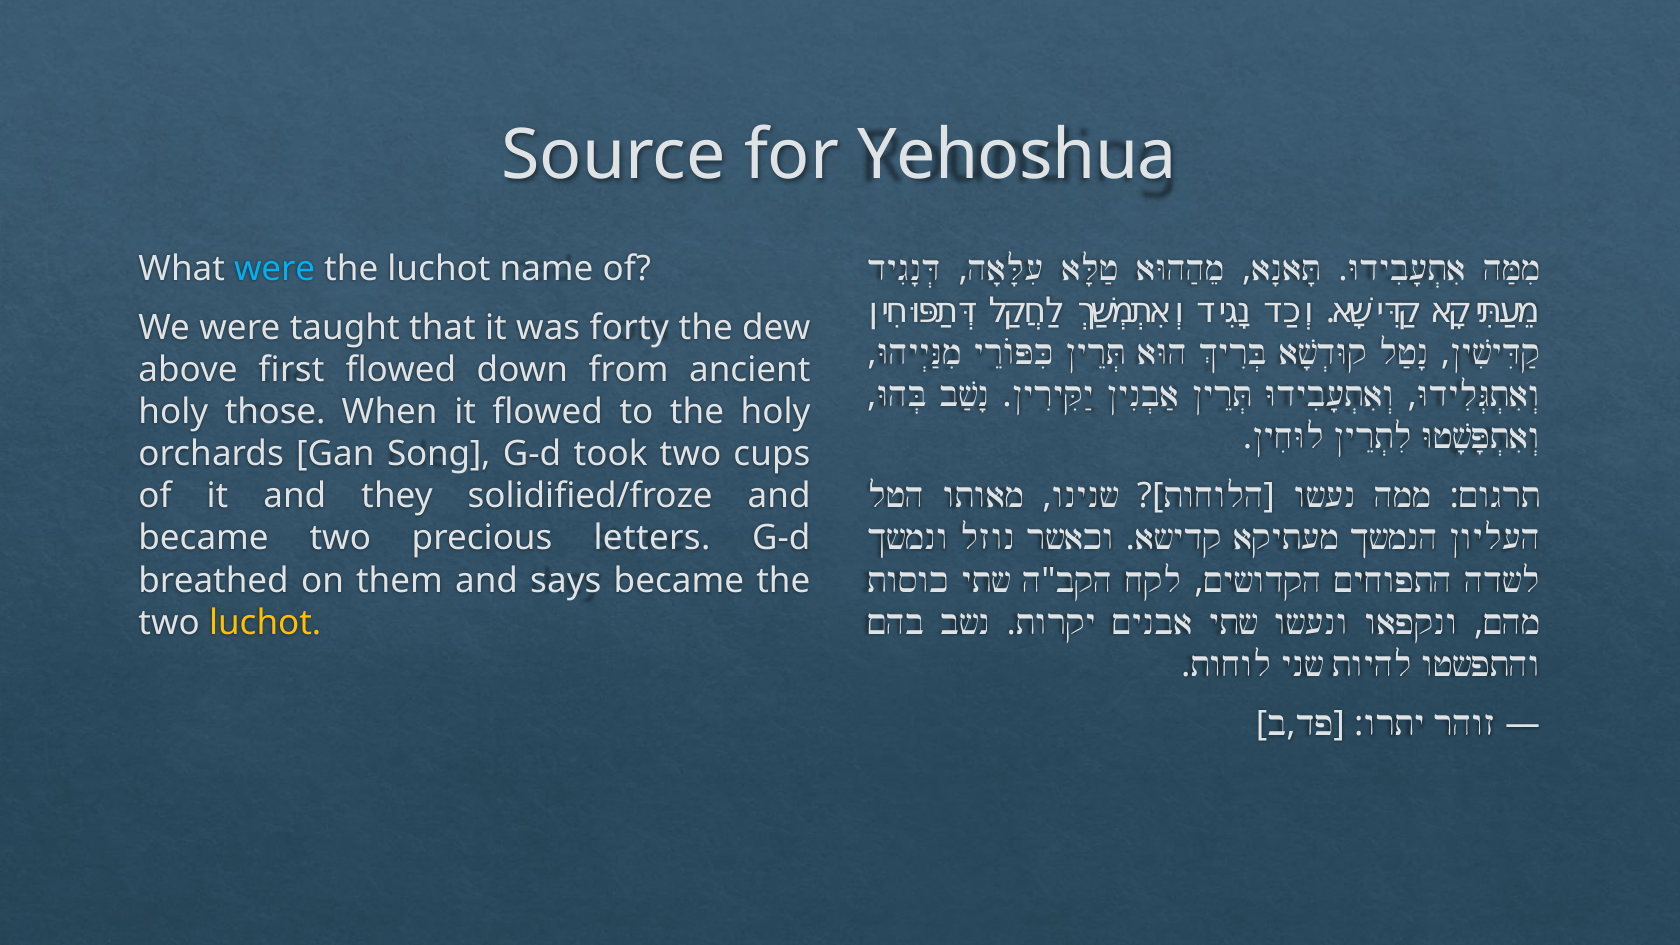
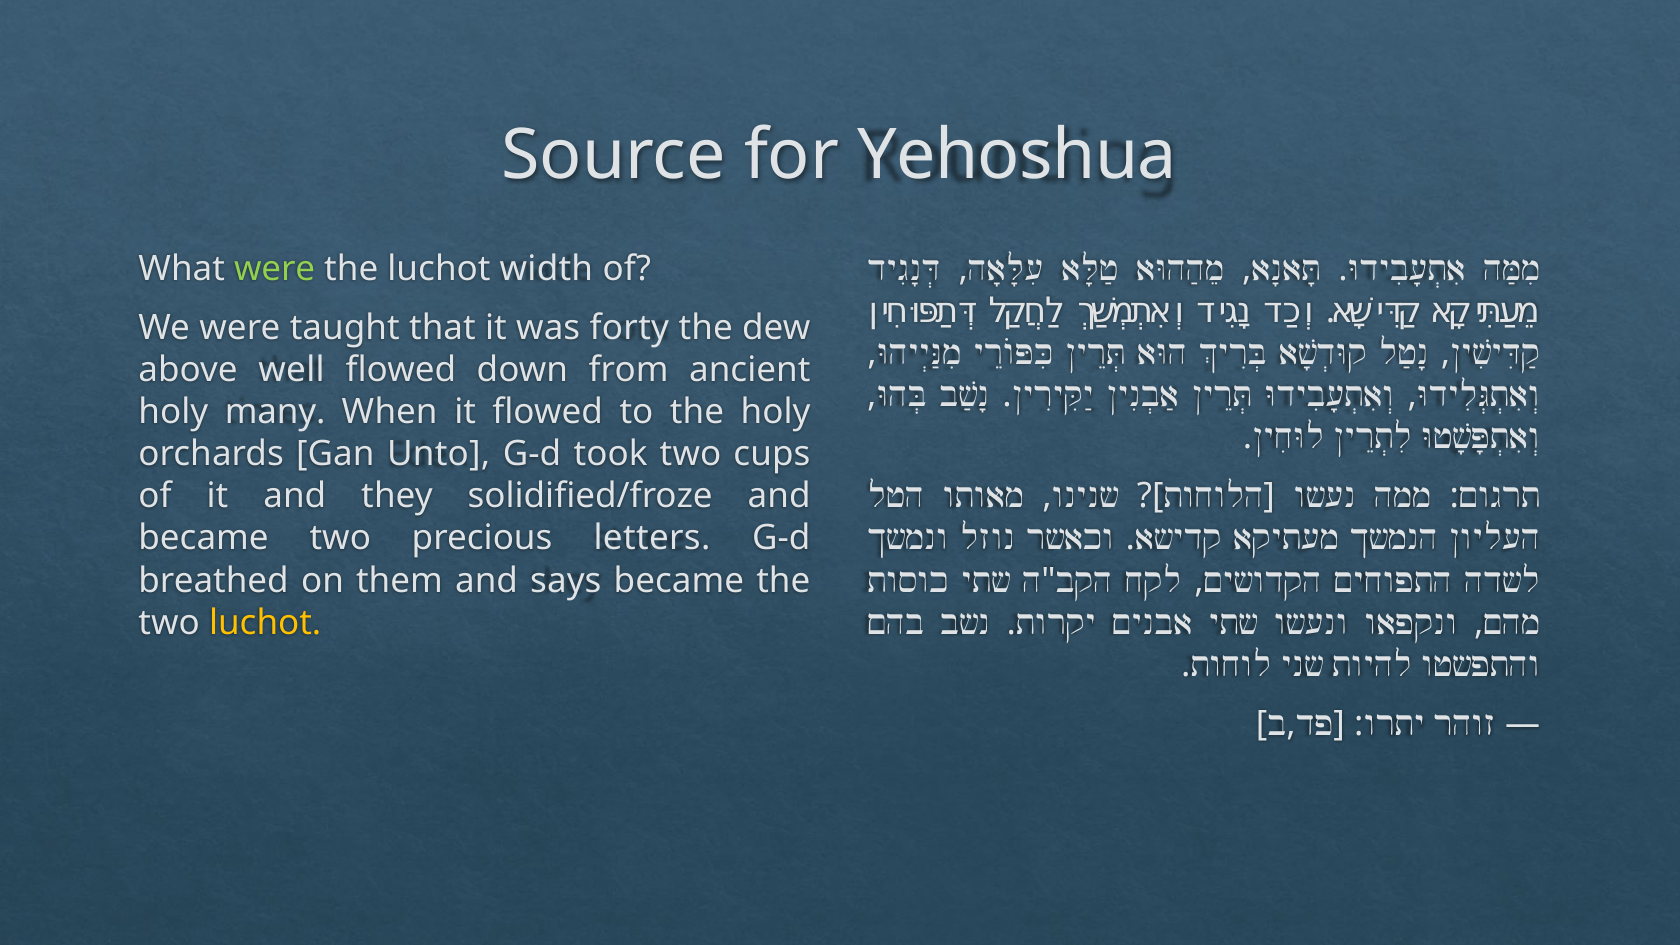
were at (275, 269) colour: light blue -> light green
name: name -> width
first: first -> well
those: those -> many
Song: Song -> Unto
